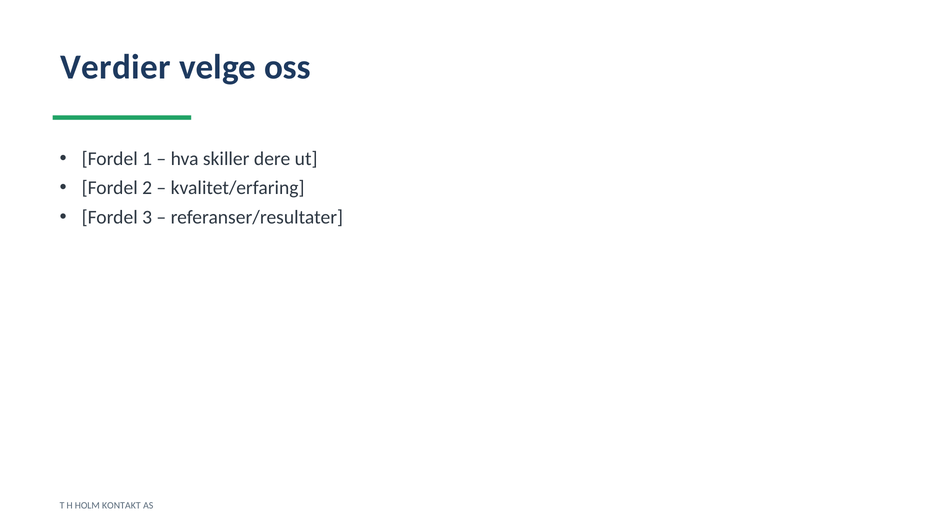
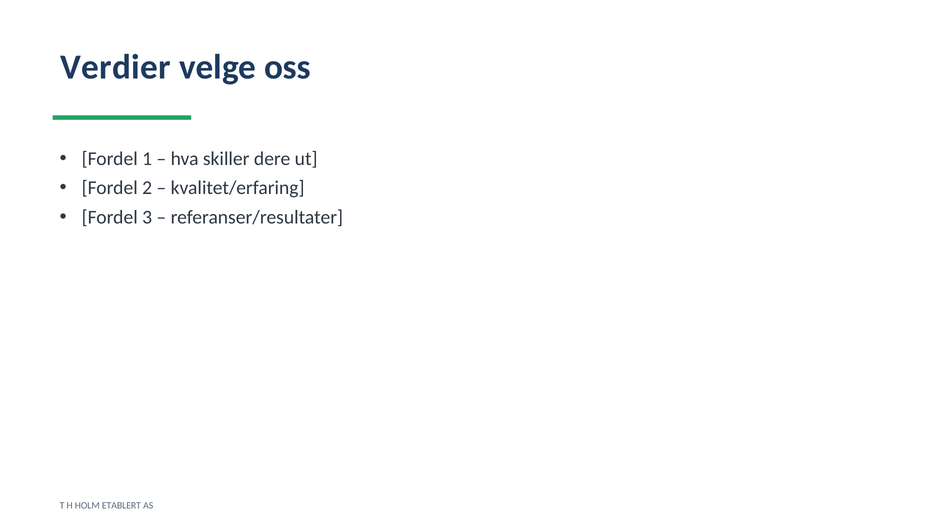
KONTAKT: KONTAKT -> ETABLERT
